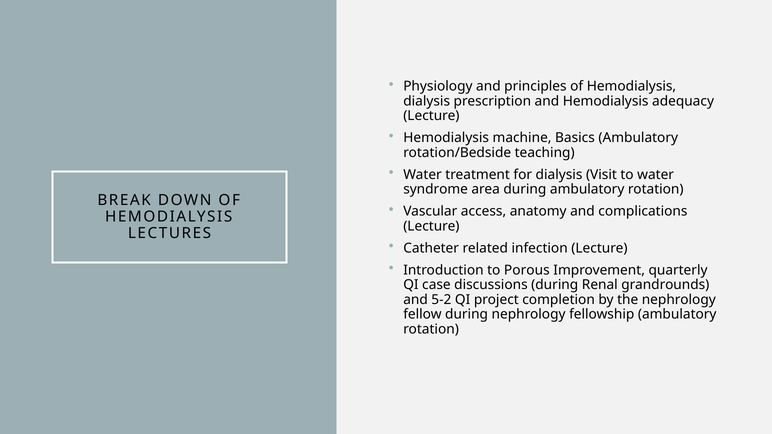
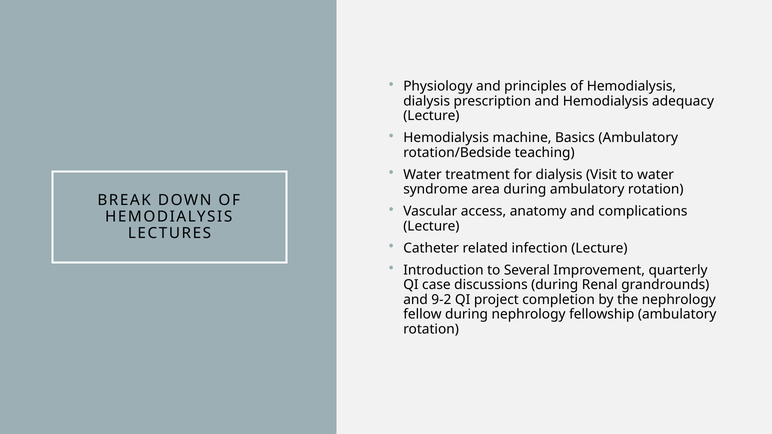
Porous: Porous -> Several
5-2: 5-2 -> 9-2
